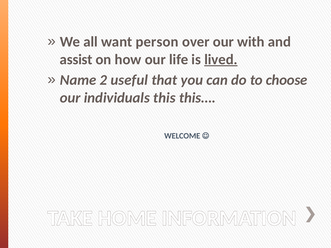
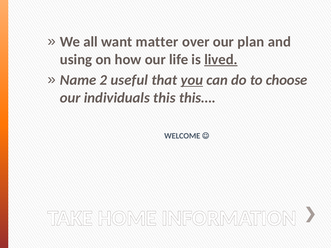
person: person -> matter
with: with -> plan
assist: assist -> using
you underline: none -> present
